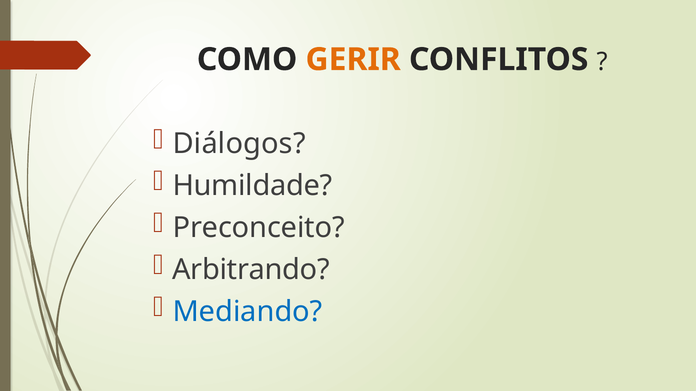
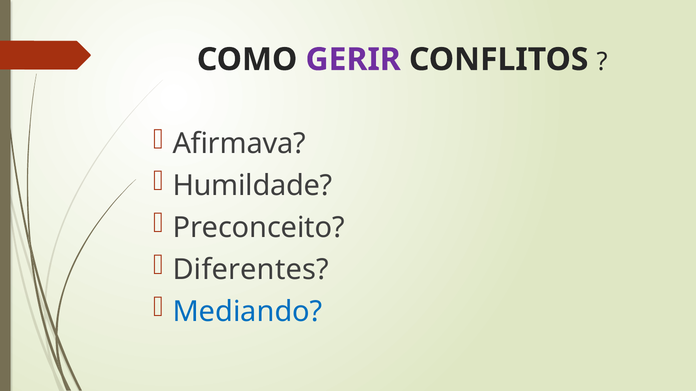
GERIR colour: orange -> purple
Diálogos: Diálogos -> Afirmava
Arbitrando: Arbitrando -> Diferentes
